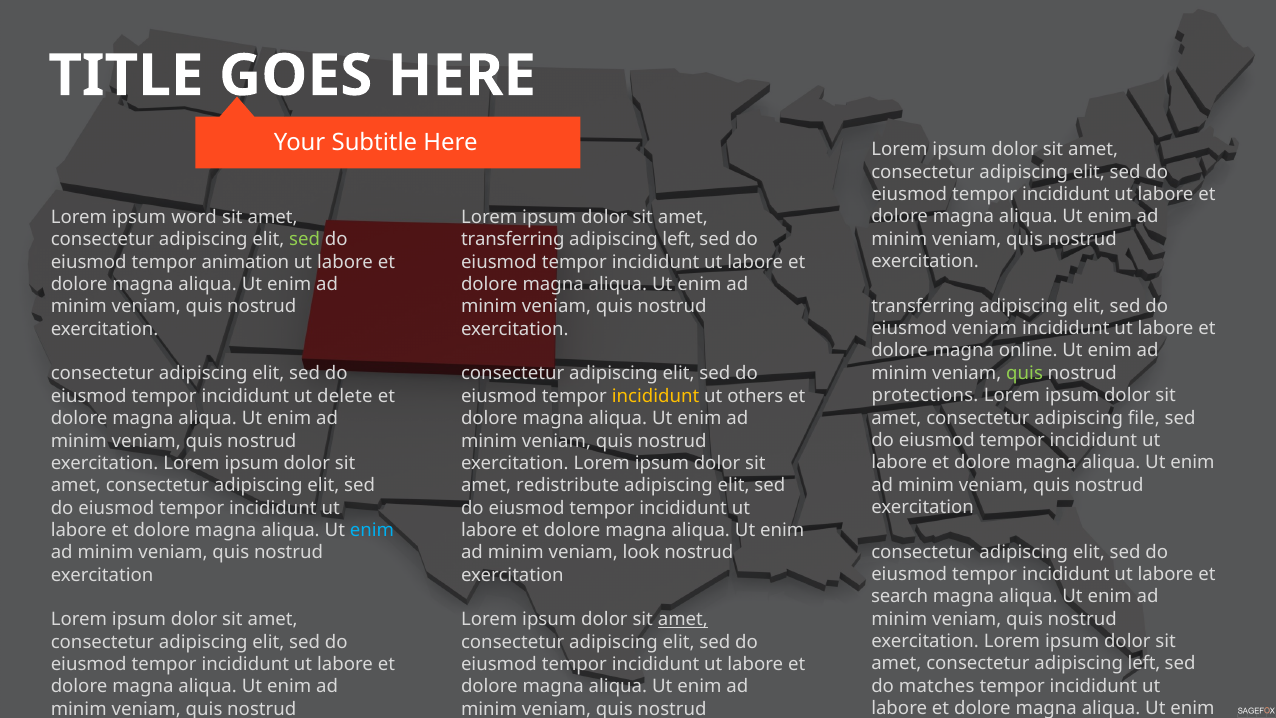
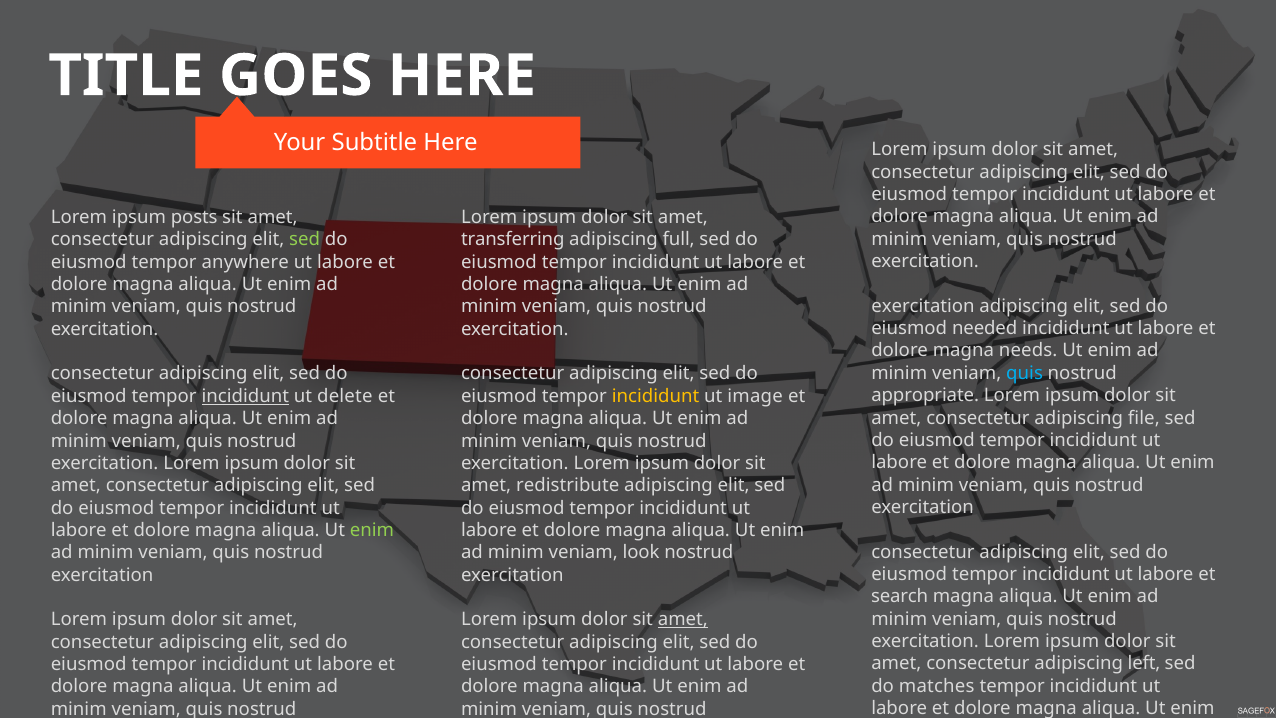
word: word -> posts
left at (679, 240): left -> full
animation: animation -> anywhere
transferring at (923, 306): transferring -> exercitation
eiusmod veniam: veniam -> needed
online: online -> needs
quis at (1025, 373) colour: light green -> light blue
protections: protections -> appropriate
incididunt at (245, 396) underline: none -> present
others: others -> image
enim at (372, 530) colour: light blue -> light green
